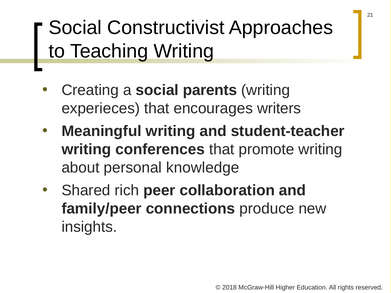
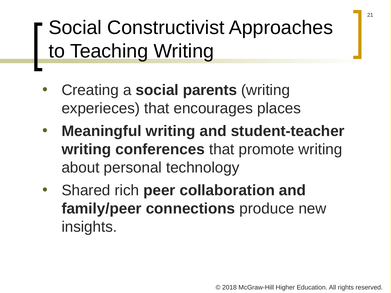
writers: writers -> places
knowledge: knowledge -> technology
